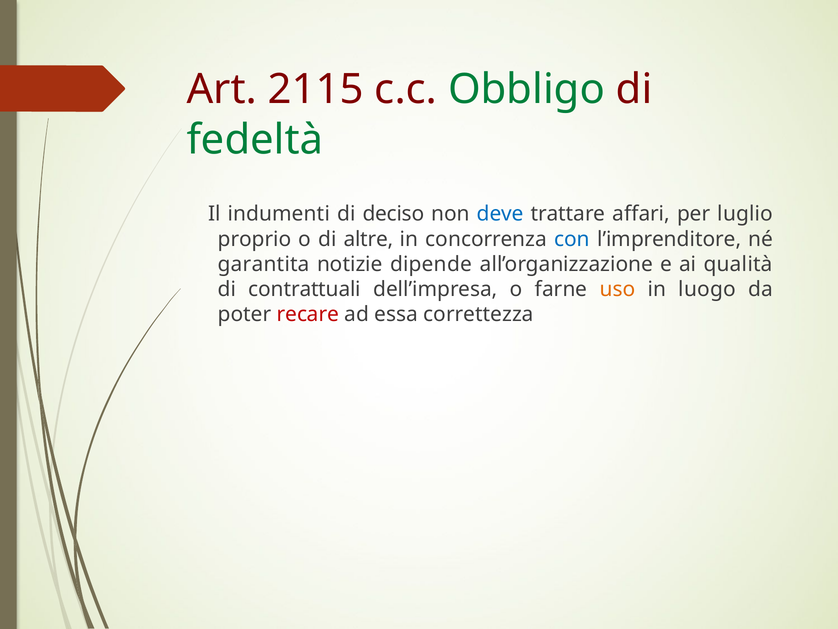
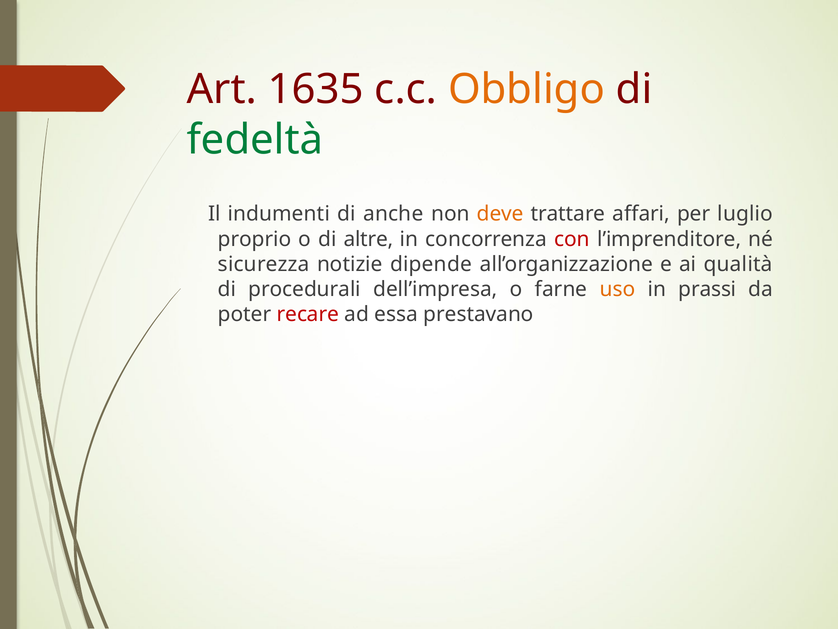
2115: 2115 -> 1635
Obbligo colour: green -> orange
deciso: deciso -> anche
deve colour: blue -> orange
con colour: blue -> red
garantita: garantita -> sicurezza
contrattuali: contrattuali -> procedurali
luogo: luogo -> prassi
correttezza: correttezza -> prestavano
